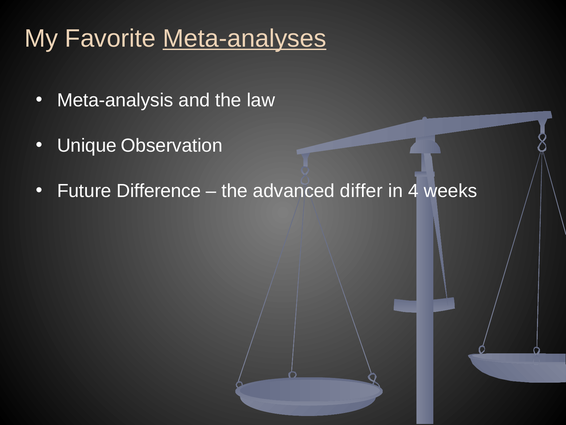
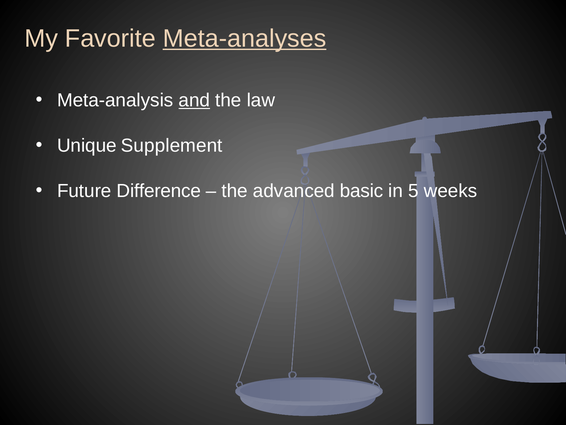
and underline: none -> present
Observation: Observation -> Supplement
differ: differ -> basic
4: 4 -> 5
